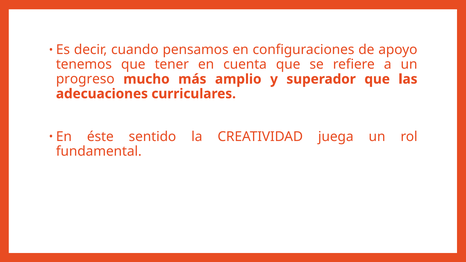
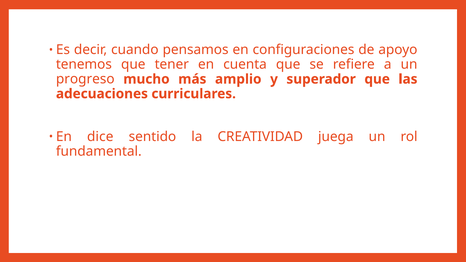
éste: éste -> dice
